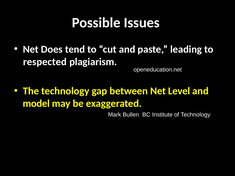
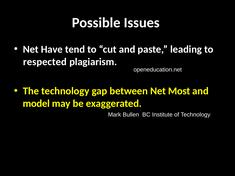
Does: Does -> Have
Level: Level -> Most
